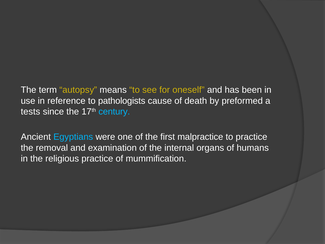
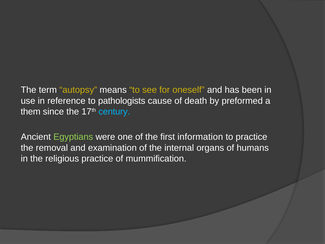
tests: tests -> them
Egyptians colour: light blue -> light green
malpractice: malpractice -> information
